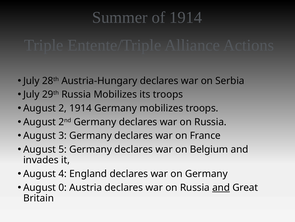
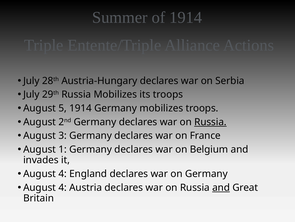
2: 2 -> 5
Russia at (210, 122) underline: none -> present
5: 5 -> 1
0 at (63, 187): 0 -> 4
